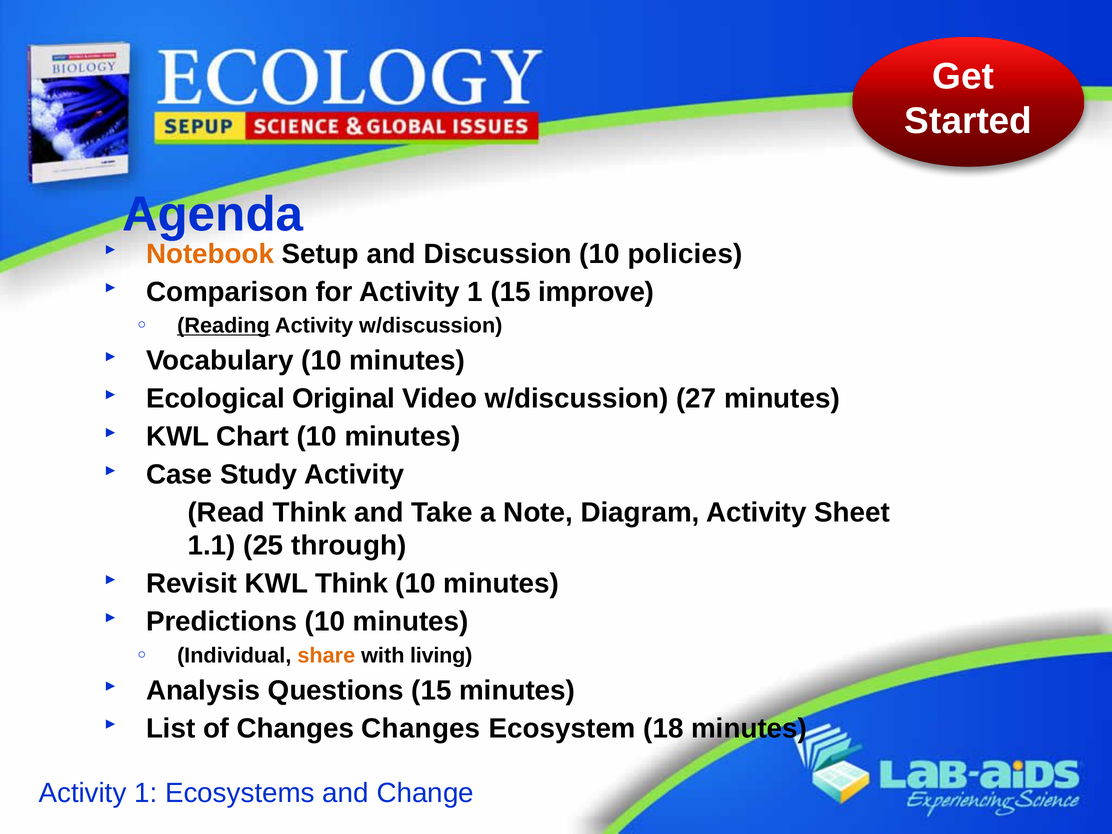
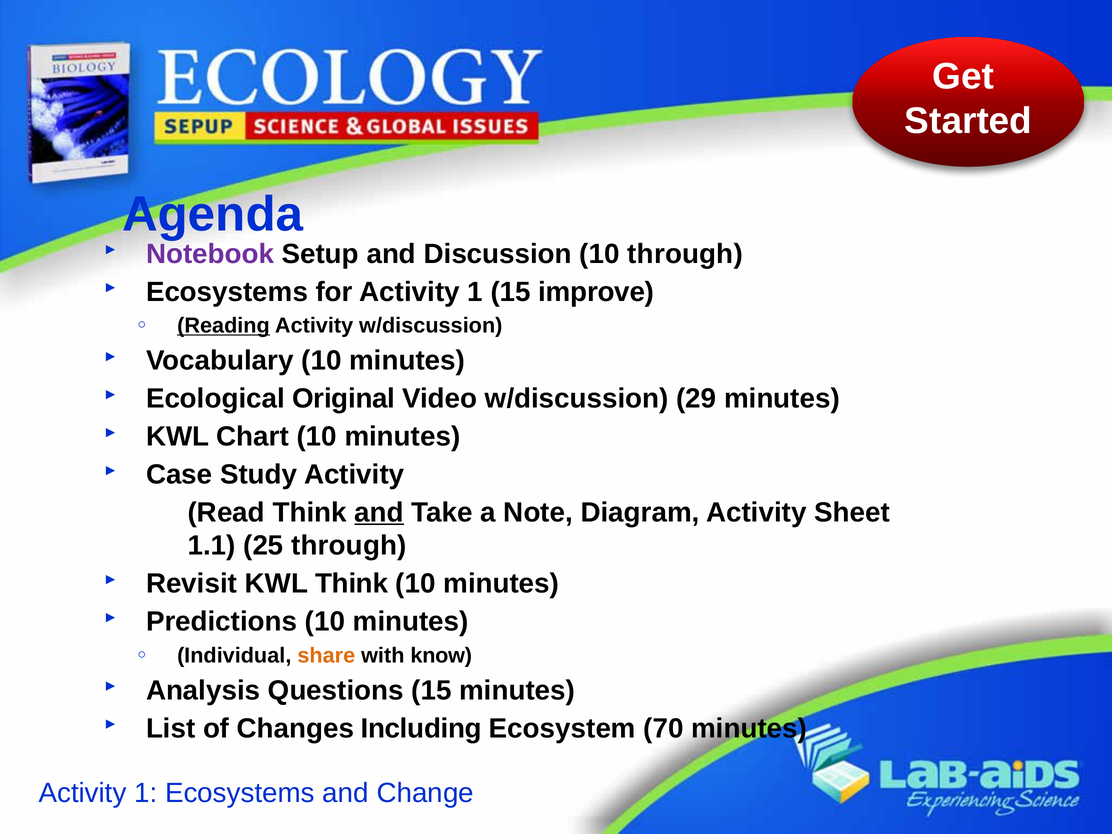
Notebook colour: orange -> purple
10 policies: policies -> through
Comparison at (227, 292): Comparison -> Ecosystems
27: 27 -> 29
and at (379, 512) underline: none -> present
living: living -> know
Changes Changes: Changes -> Including
18: 18 -> 70
